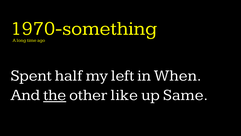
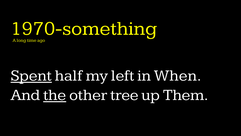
Spent underline: none -> present
like: like -> tree
Same: Same -> Them
